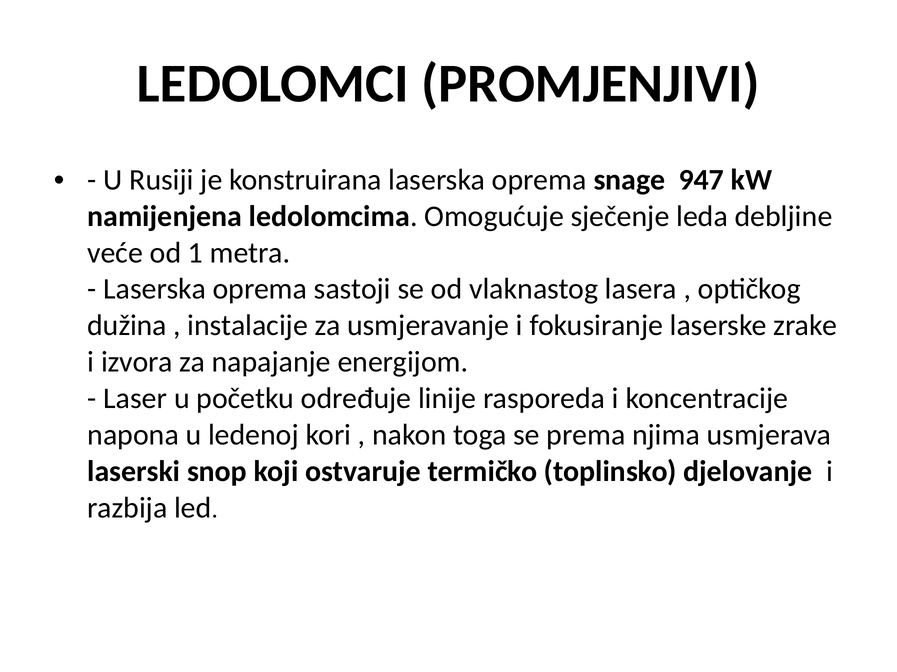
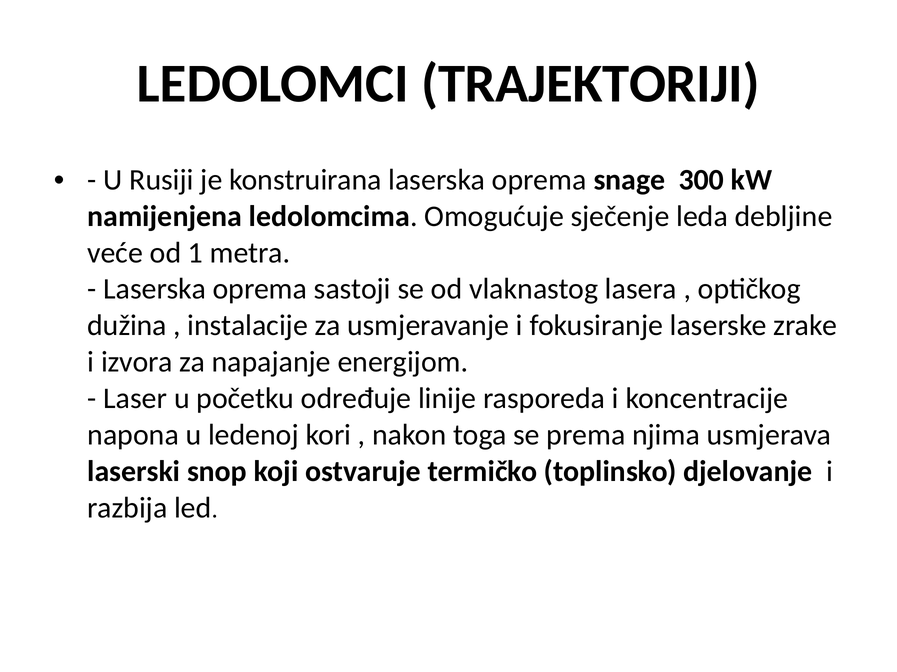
PROMJENJIVI: PROMJENJIVI -> TRAJEKTORIJI
947: 947 -> 300
